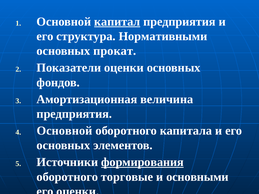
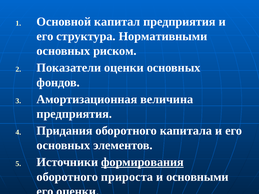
капитал underline: present -> none
прокат: прокат -> риском
Основной at (64, 131): Основной -> Придания
торговые: торговые -> прироста
